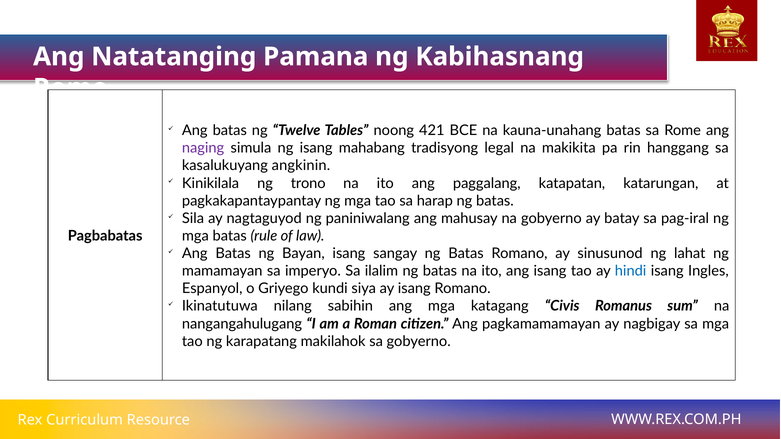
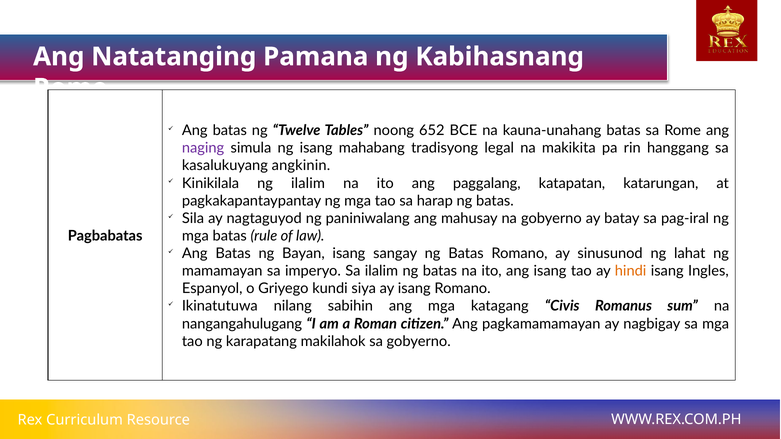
421: 421 -> 652
ng trono: trono -> ilalim
hindi colour: blue -> orange
